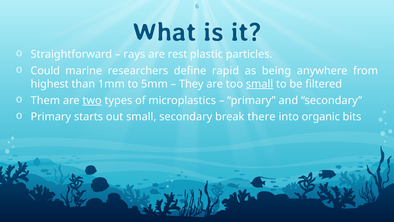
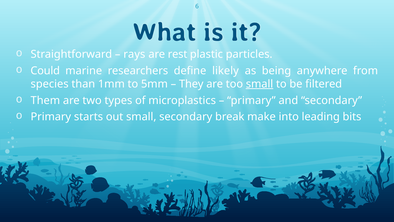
rapid: rapid -> likely
highest: highest -> species
two underline: present -> none
there: there -> make
organic: organic -> leading
